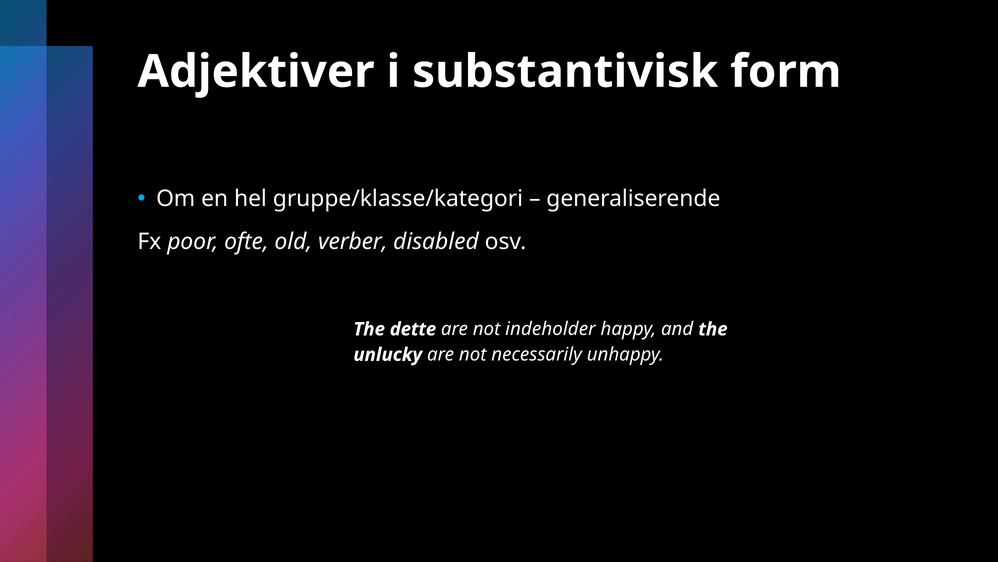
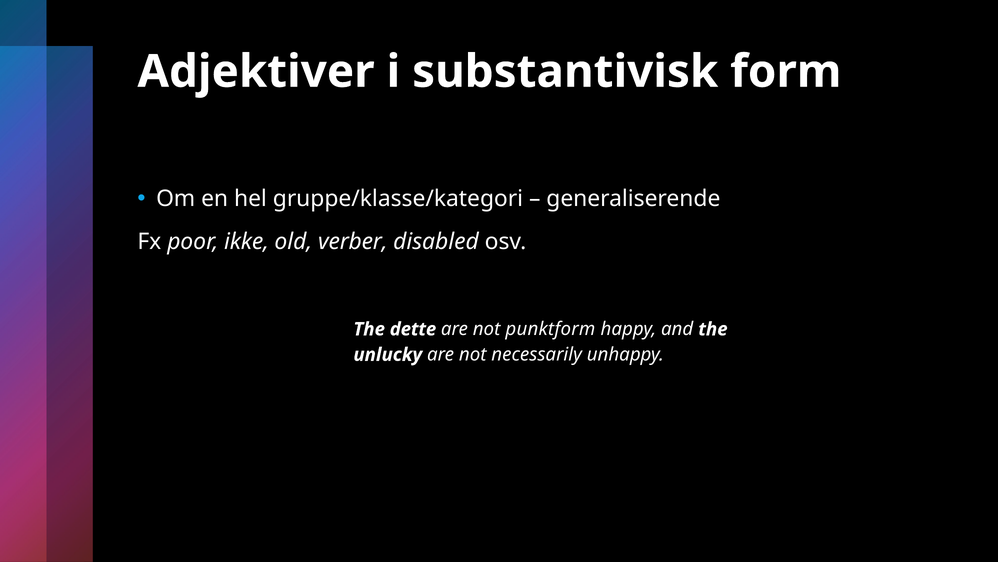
ofte: ofte -> ikke
indeholder: indeholder -> punktform
